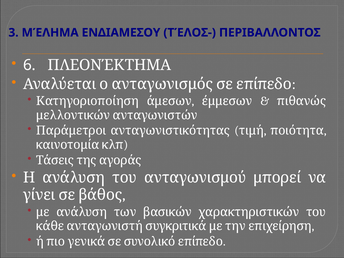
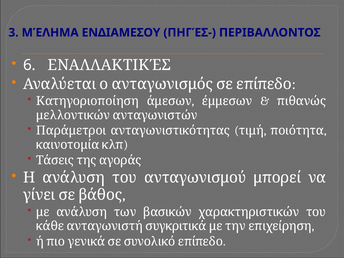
ΤΈΛΟΣ-: ΤΈΛΟΣ- -> ΠΗΓΈΣ-
ΠΛΕΟΝΈΚΤΗΜΑ: ΠΛΕΟΝΈΚΤΗΜΑ -> ΕΝΑΛΛΑΚΤΙΚΈΣ
